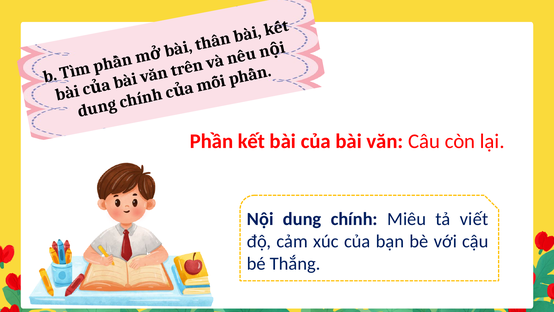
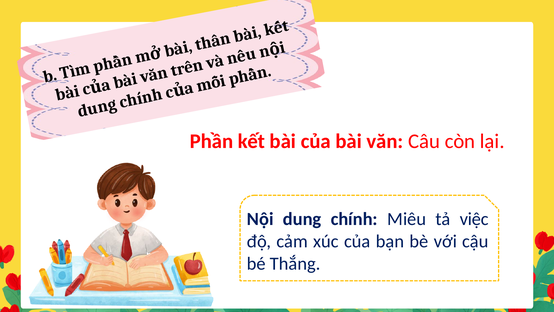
viết: viết -> việc
